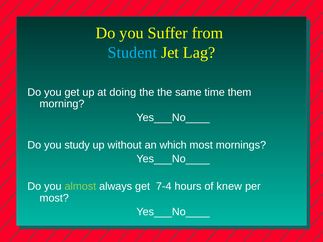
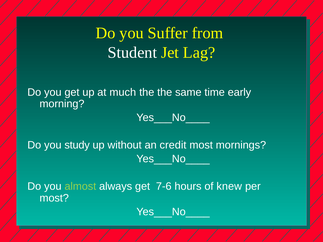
Student colour: light blue -> white
doing: doing -> much
them: them -> early
which: which -> credit
7-4: 7-4 -> 7-6
